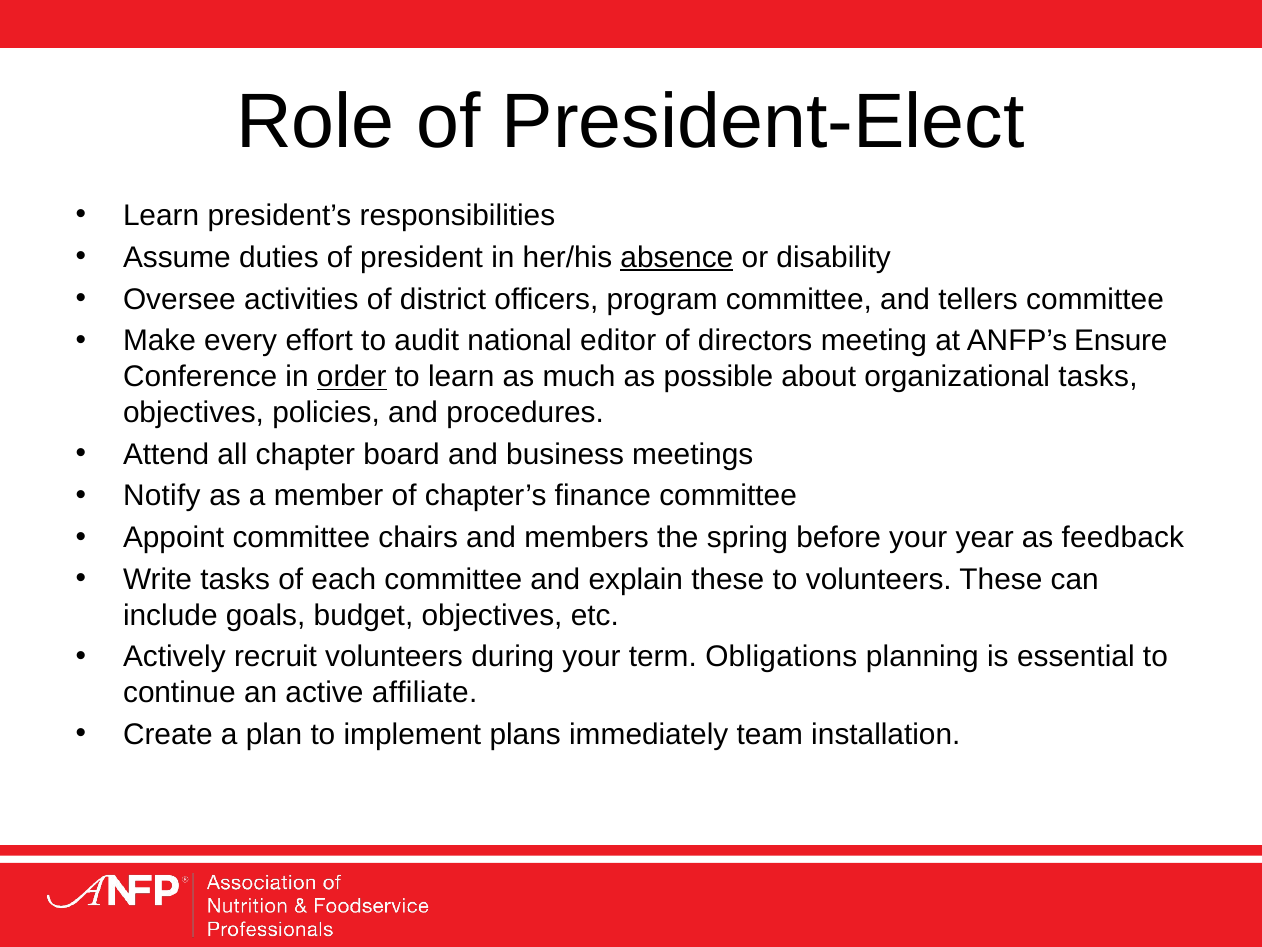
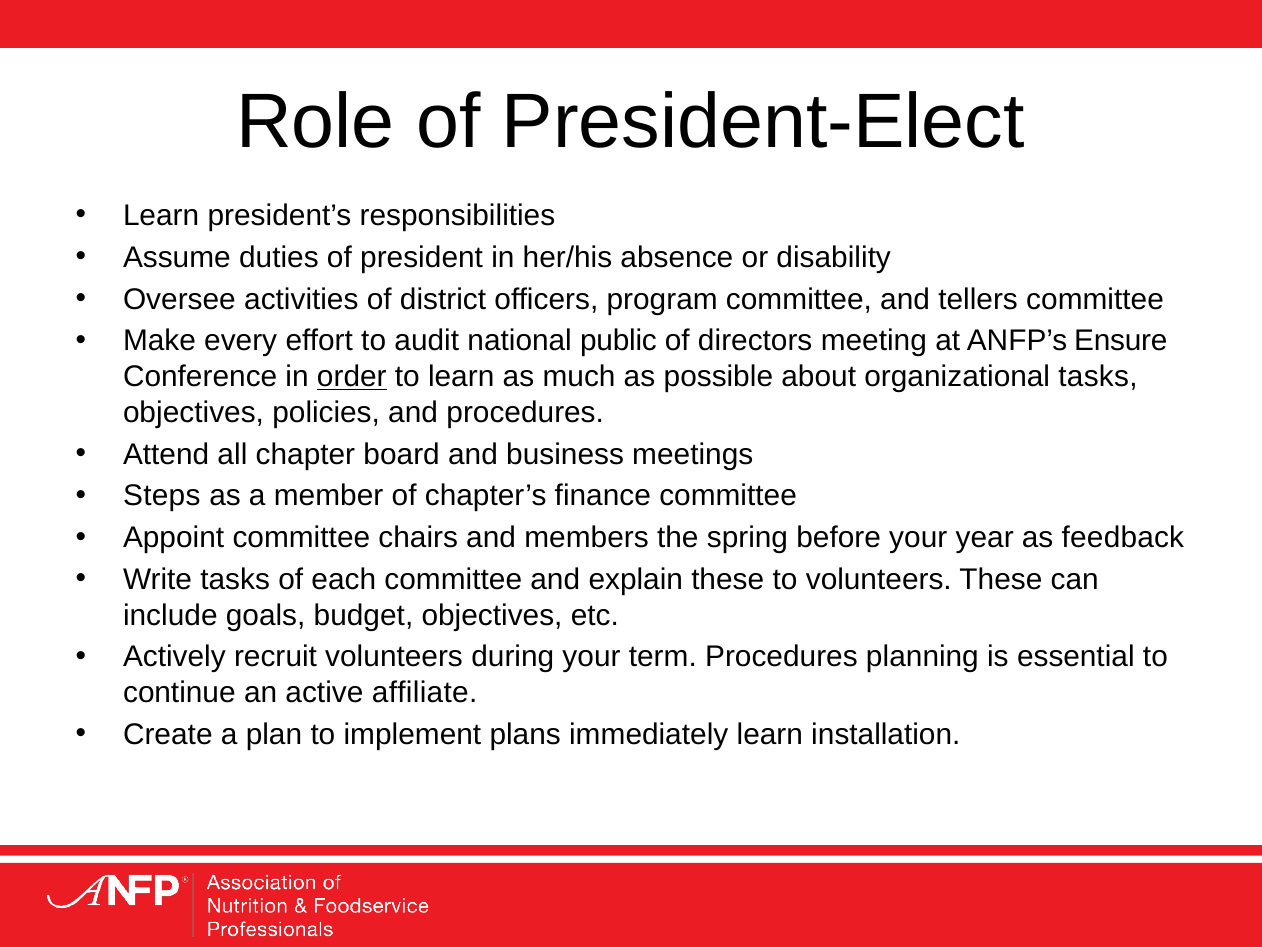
absence underline: present -> none
editor: editor -> public
Notify: Notify -> Steps
term Obligations: Obligations -> Procedures
immediately team: team -> learn
